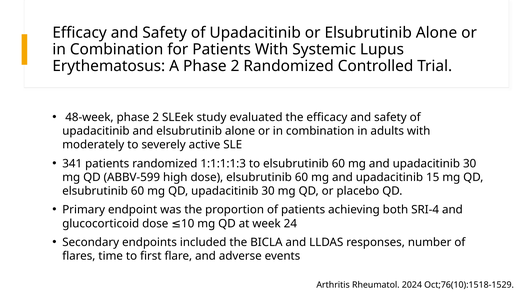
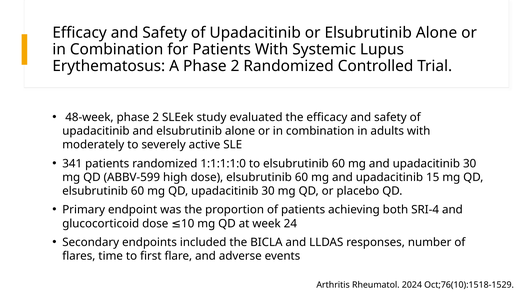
1:1:1:1:3: 1:1:1:1:3 -> 1:1:1:1:0
